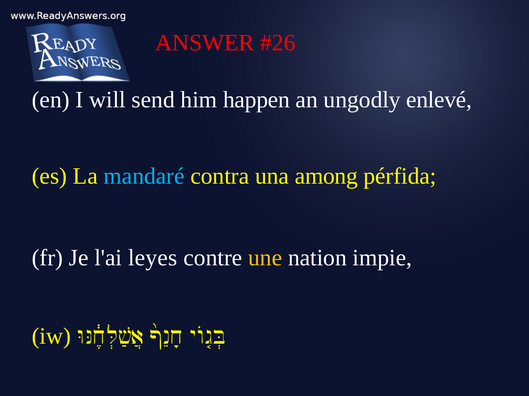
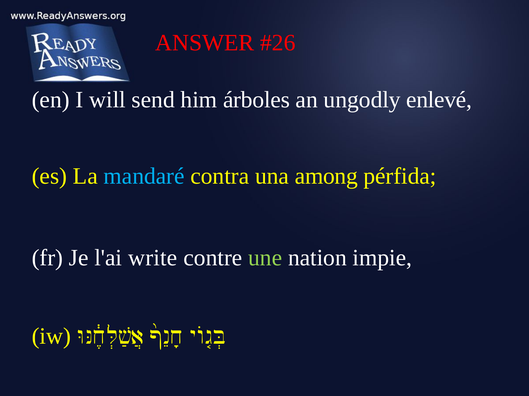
happen: happen -> árboles
leyes: leyes -> write
une colour: yellow -> light green
